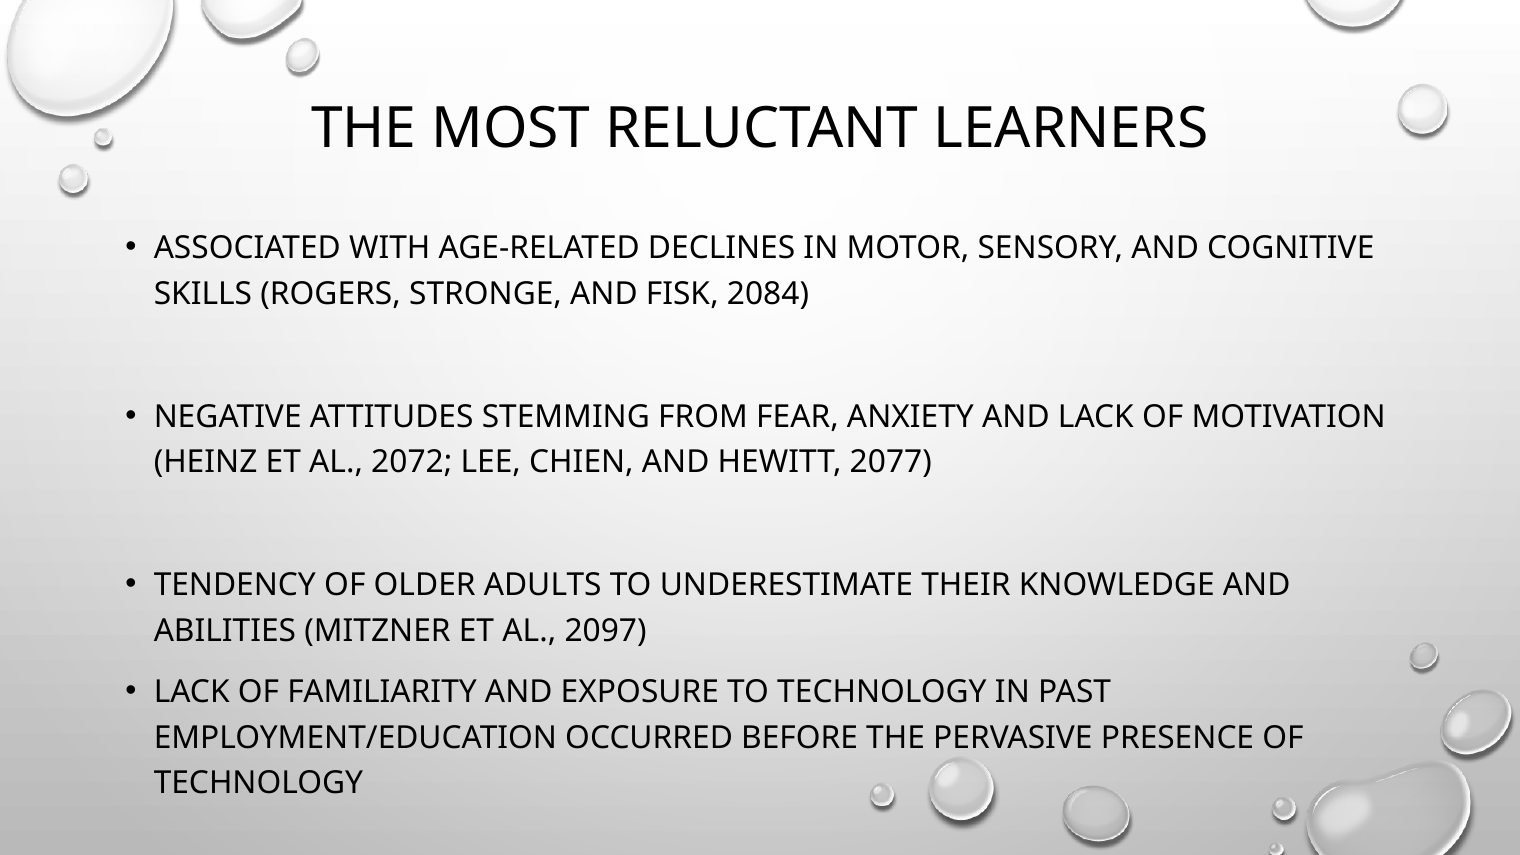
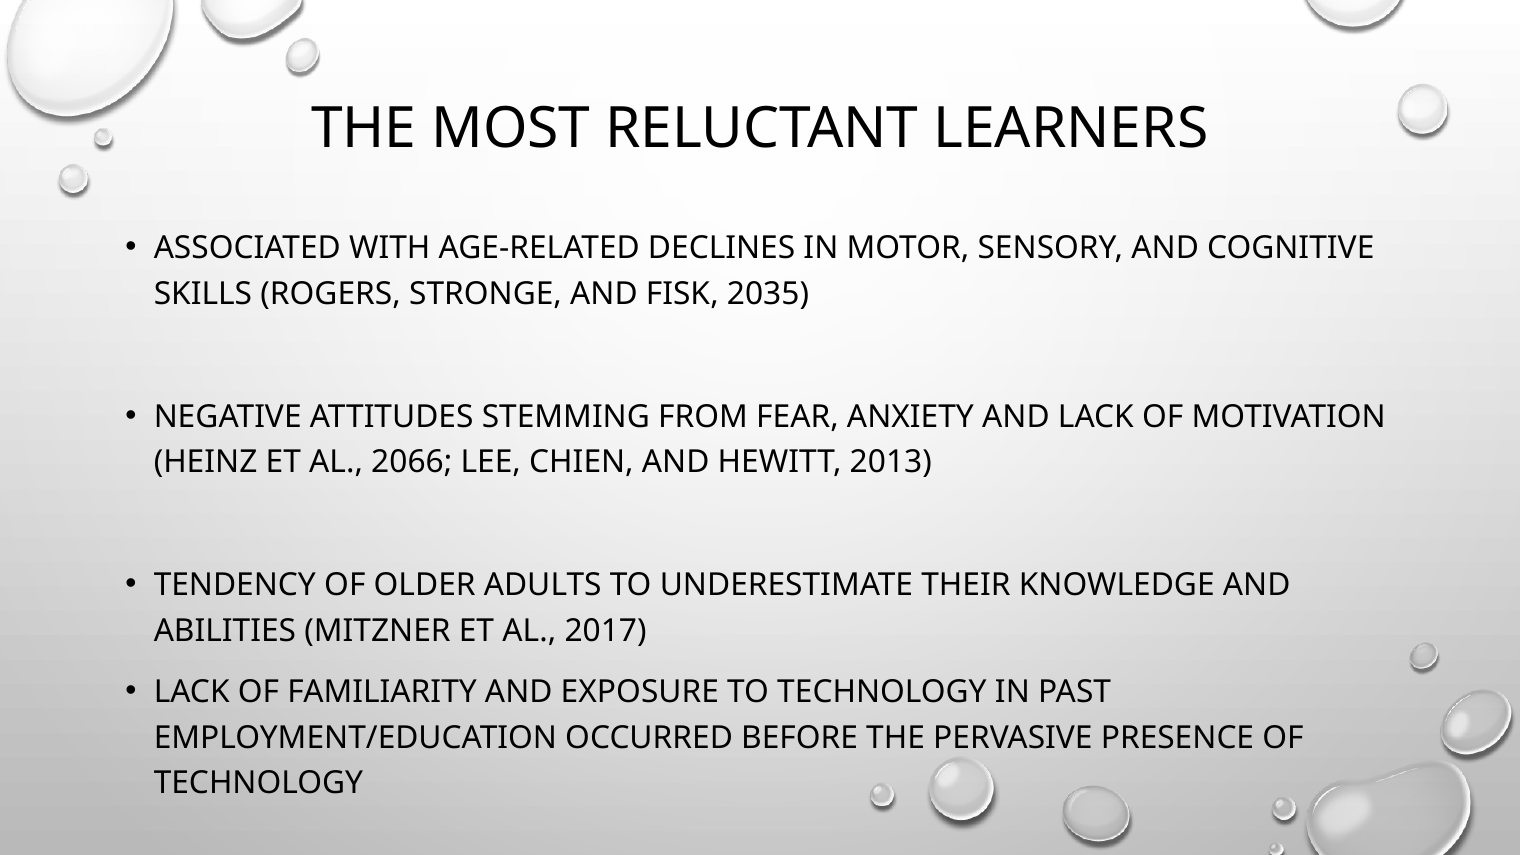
2084: 2084 -> 2035
2072: 2072 -> 2066
2077: 2077 -> 2013
2097: 2097 -> 2017
